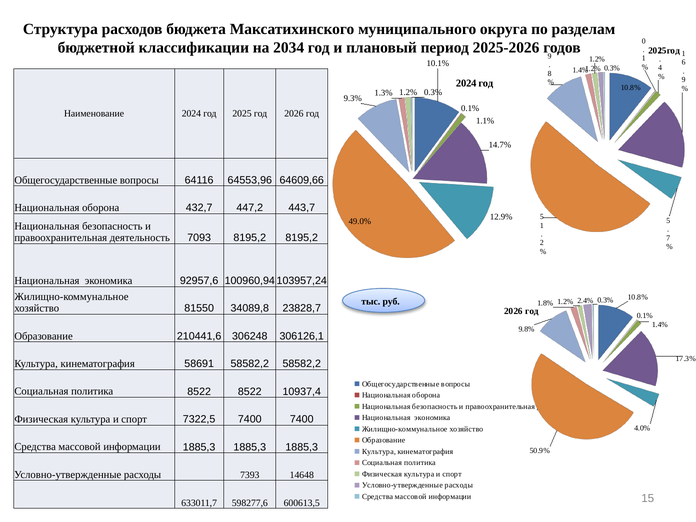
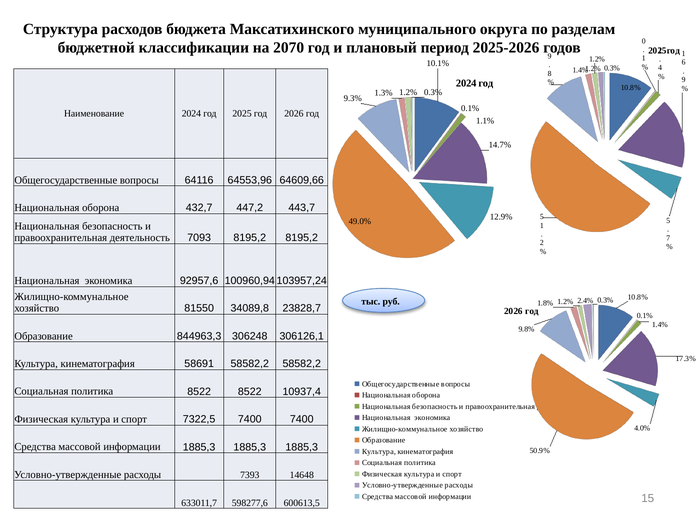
2034: 2034 -> 2070
210441,6: 210441,6 -> 844963,3
